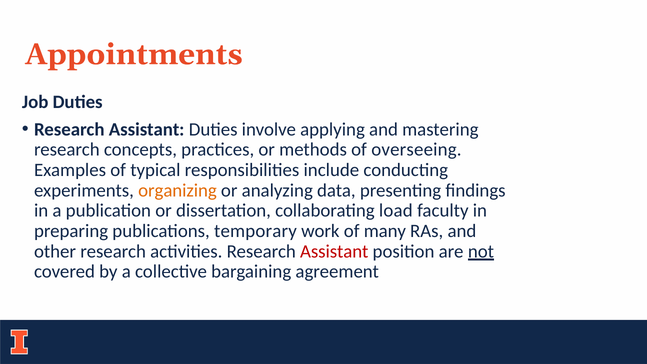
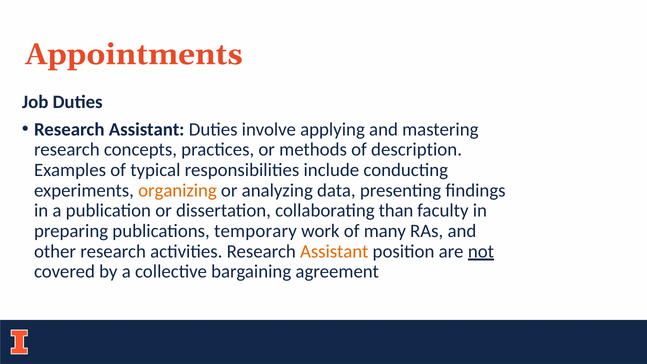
overseeing: overseeing -> description
load: load -> than
Assistant at (334, 251) colour: red -> orange
